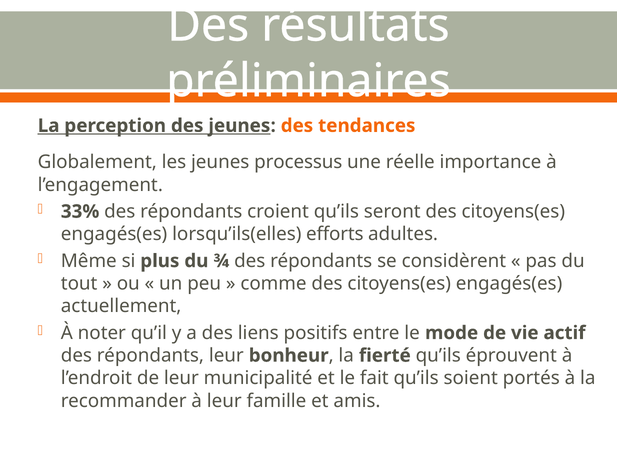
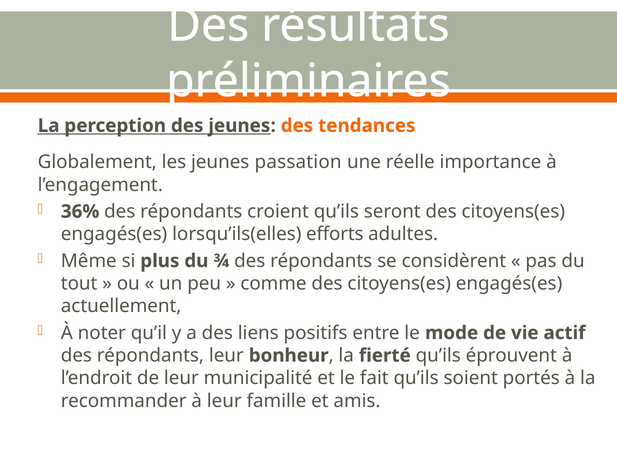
processus: processus -> passation
33%: 33% -> 36%
